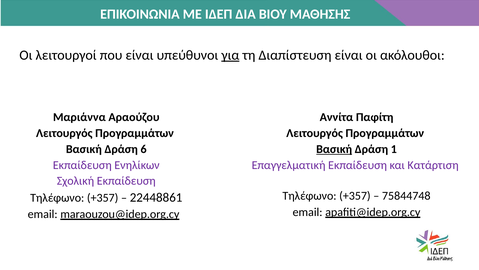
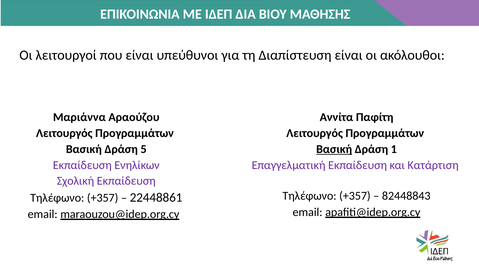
για underline: present -> none
6: 6 -> 5
75844748: 75844748 -> 82448843
